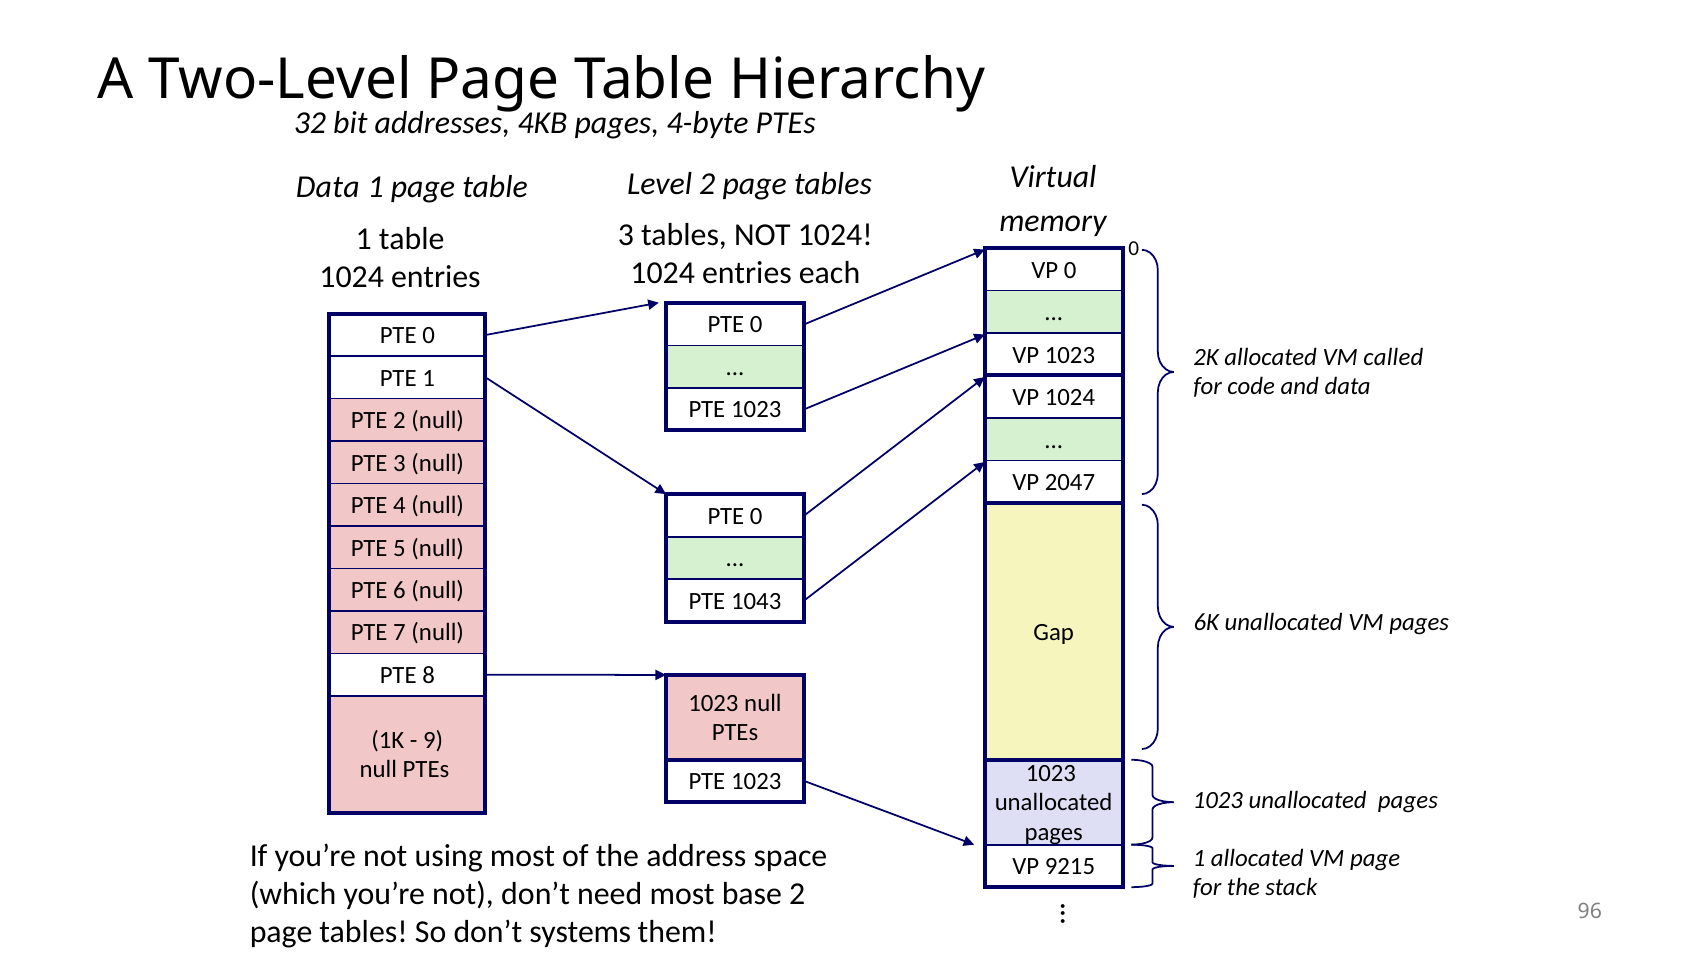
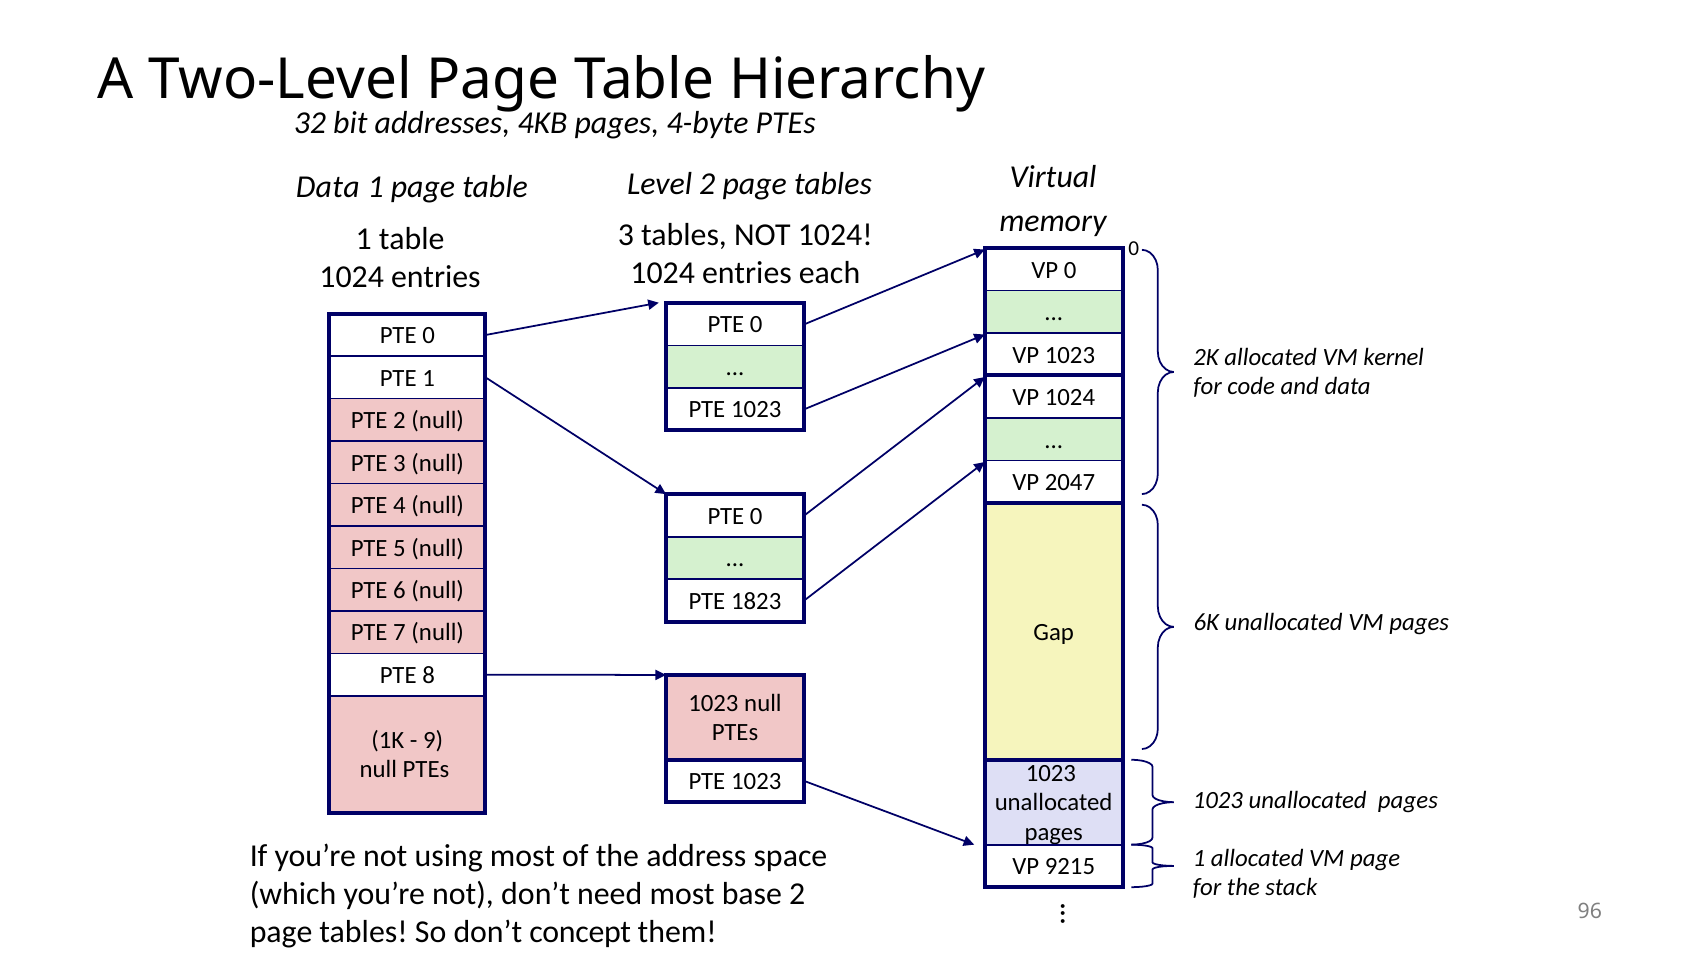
called: called -> kernel
1043: 1043 -> 1823
systems: systems -> concept
